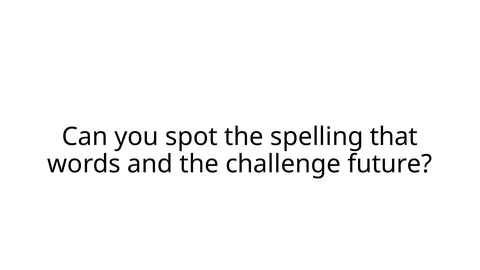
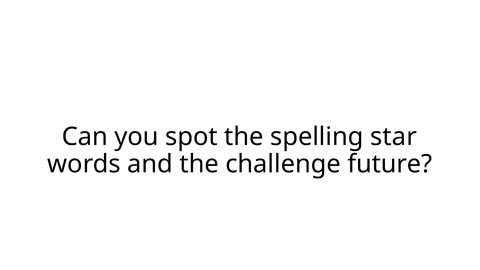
that: that -> star
